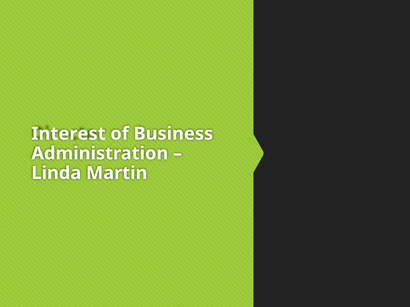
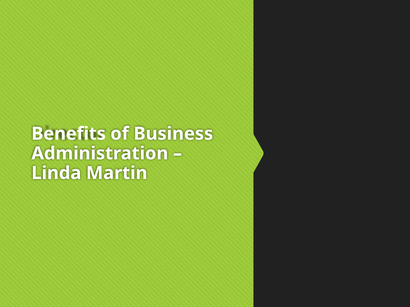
Interest: Interest -> Benefits
